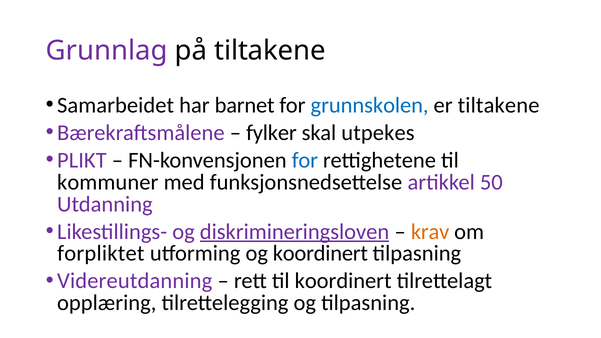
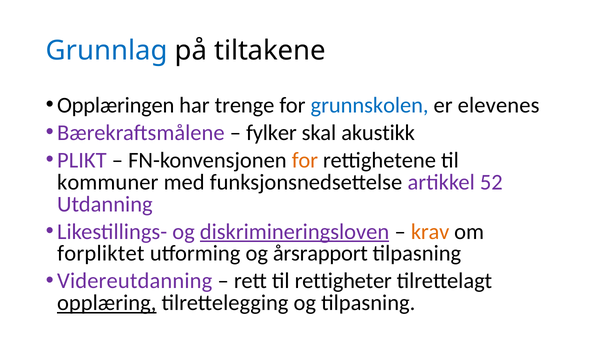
Grunnlag colour: purple -> blue
Samarbeidet: Samarbeidet -> Opplæringen
barnet: barnet -> trenge
er tiltakene: tiltakene -> elevenes
utpekes: utpekes -> akustikk
for at (305, 160) colour: blue -> orange
50: 50 -> 52
og koordinert: koordinert -> årsrapport
til koordinert: koordinert -> rettigheter
opplæring underline: none -> present
